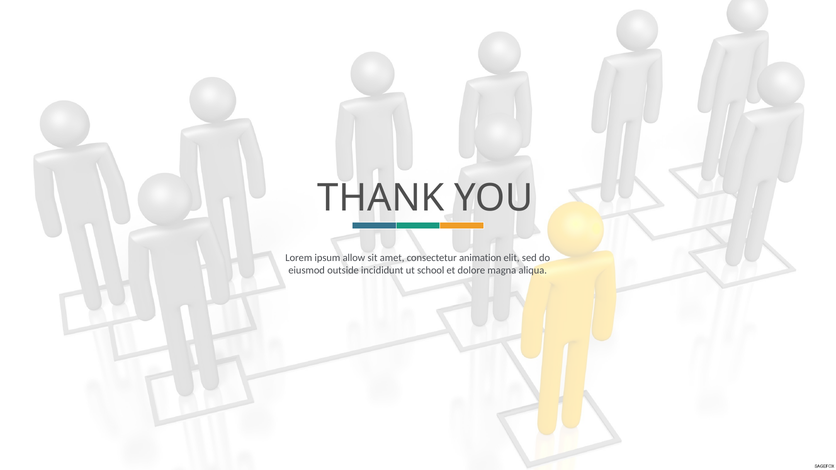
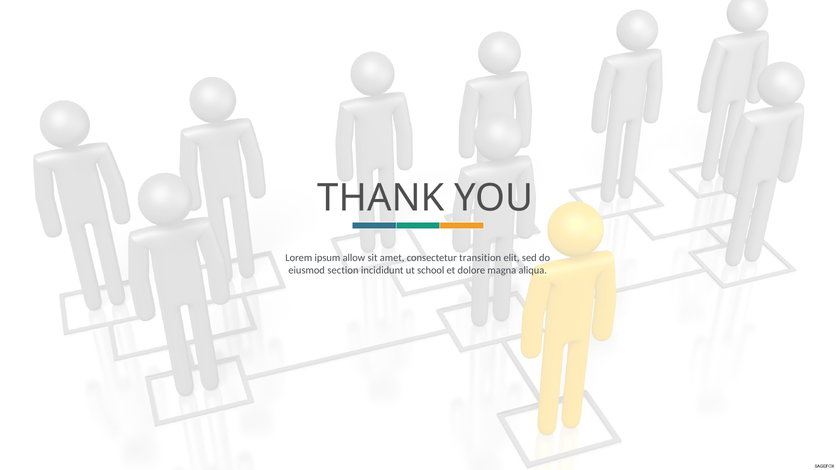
animation: animation -> transition
outside: outside -> section
